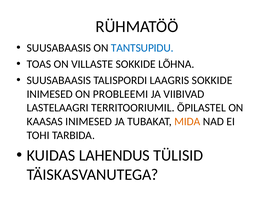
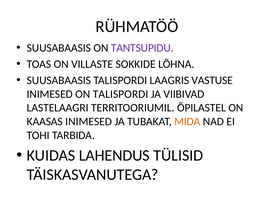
TANTSUPIDU colour: blue -> purple
LAAGRIS SOKKIDE: SOKKIDE -> VASTUSE
ON PROBLEEMI: PROBLEEMI -> TALISPORDI
